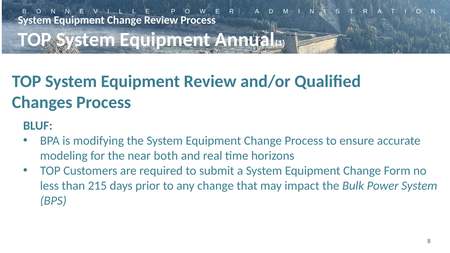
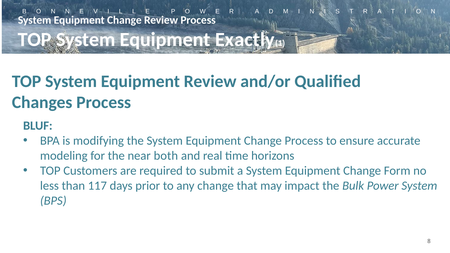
Annual: Annual -> Exactly
215: 215 -> 117
